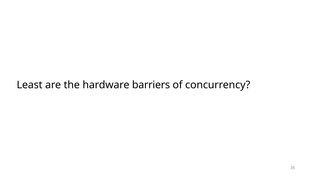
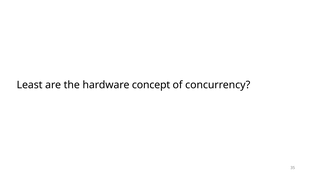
barriers: barriers -> concept
